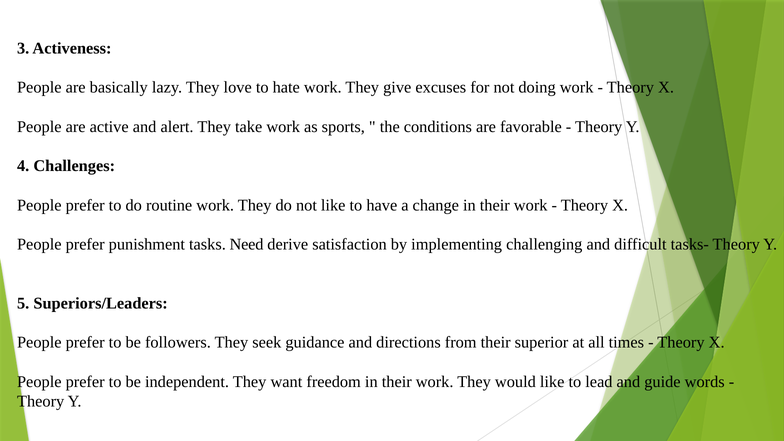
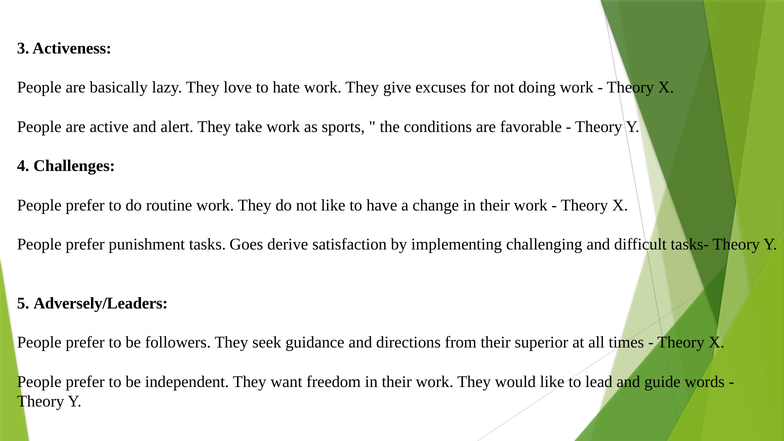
Need: Need -> Goes
Superiors/Leaders: Superiors/Leaders -> Adversely/Leaders
